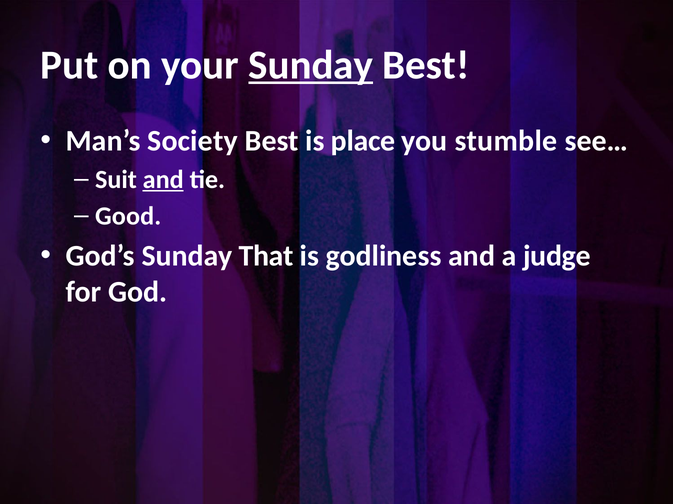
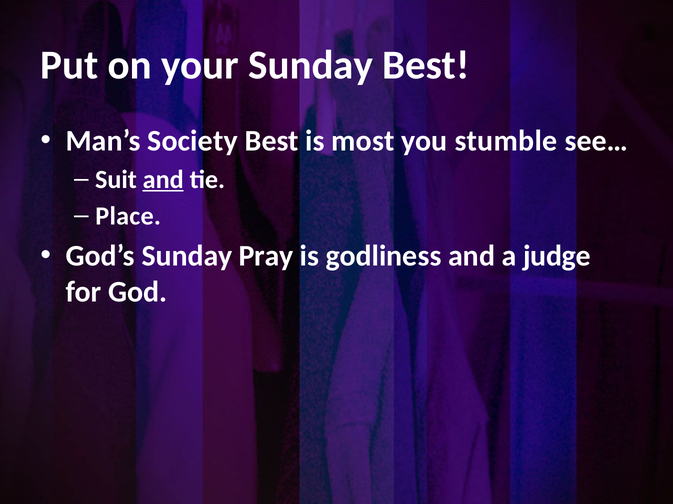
Sunday at (311, 65) underline: present -> none
place: place -> most
Good: Good -> Place
That: That -> Pray
